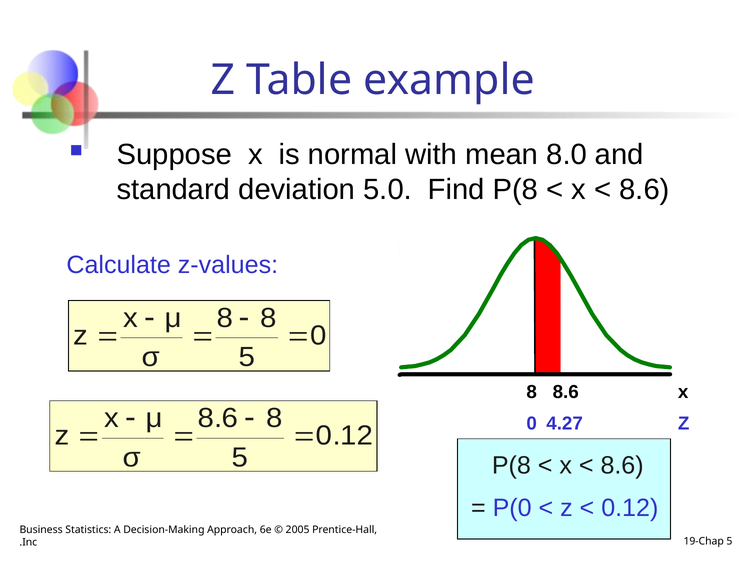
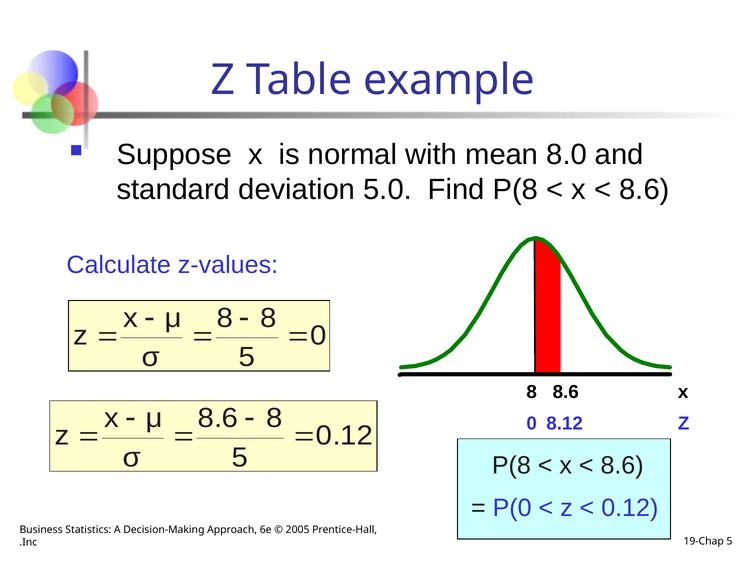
4.27: 4.27 -> 8.12
